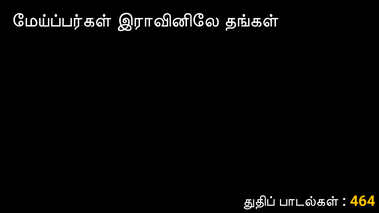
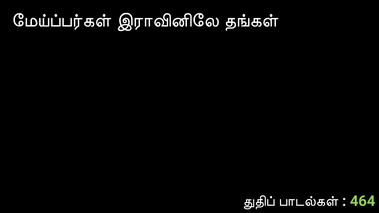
464 colour: yellow -> light green
